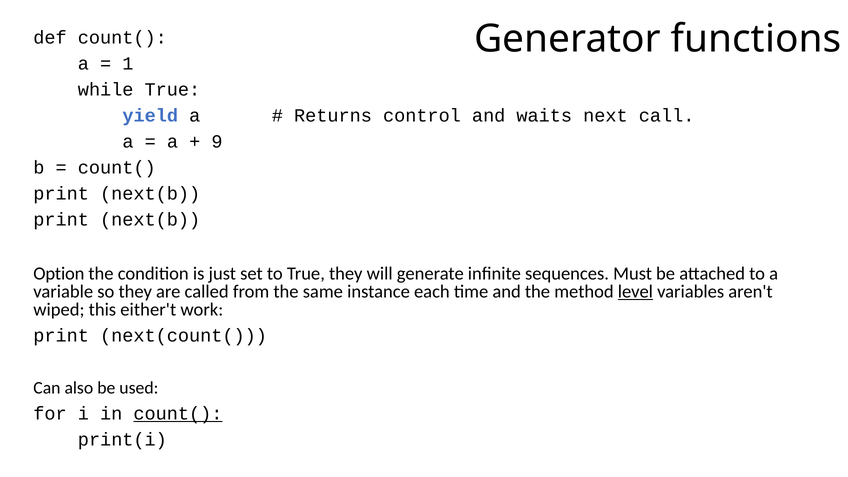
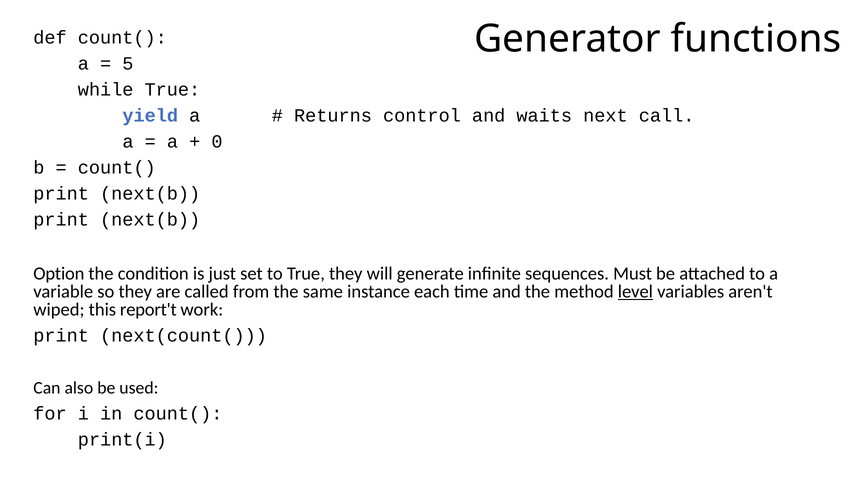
1: 1 -> 5
9: 9 -> 0
either't: either't -> report't
count( at (178, 414) underline: present -> none
